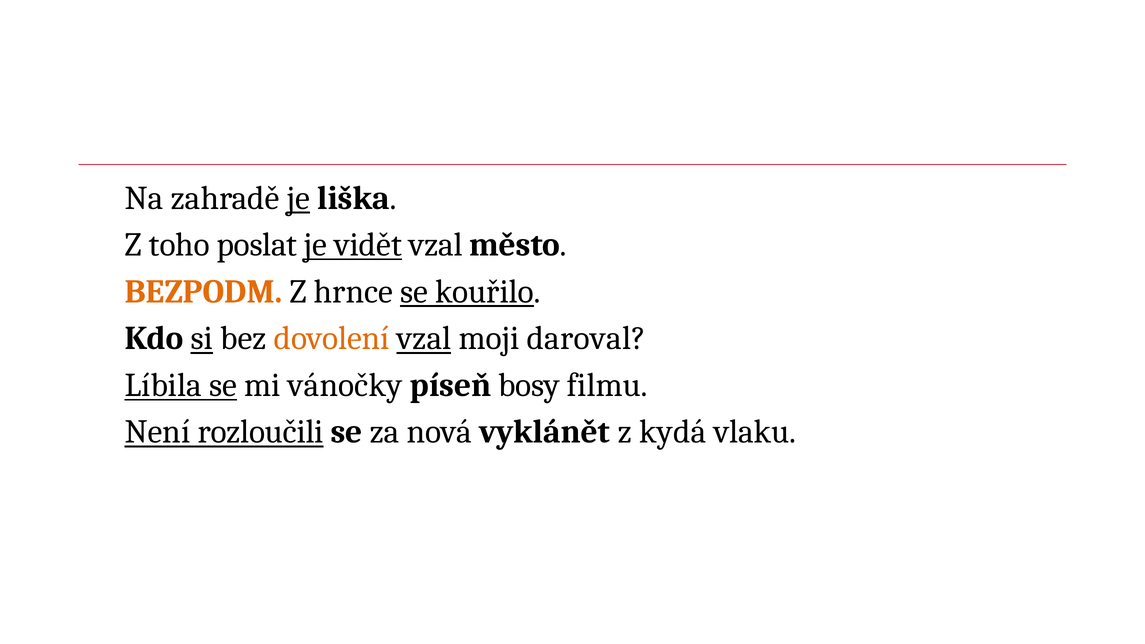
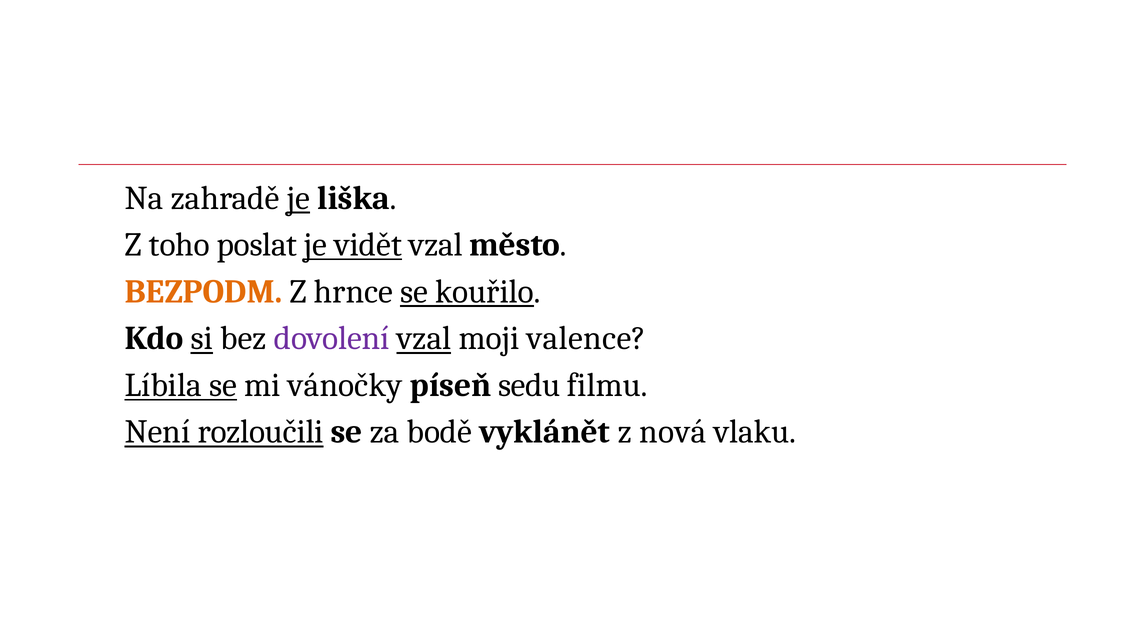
dovolení colour: orange -> purple
daroval: daroval -> valence
bosy: bosy -> sedu
nová: nová -> bodě
kydá: kydá -> nová
